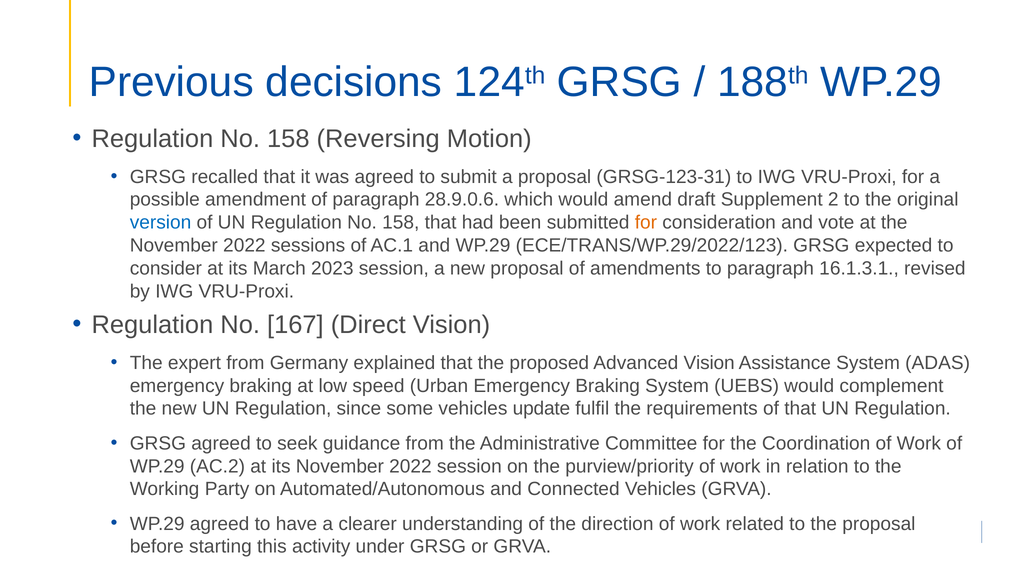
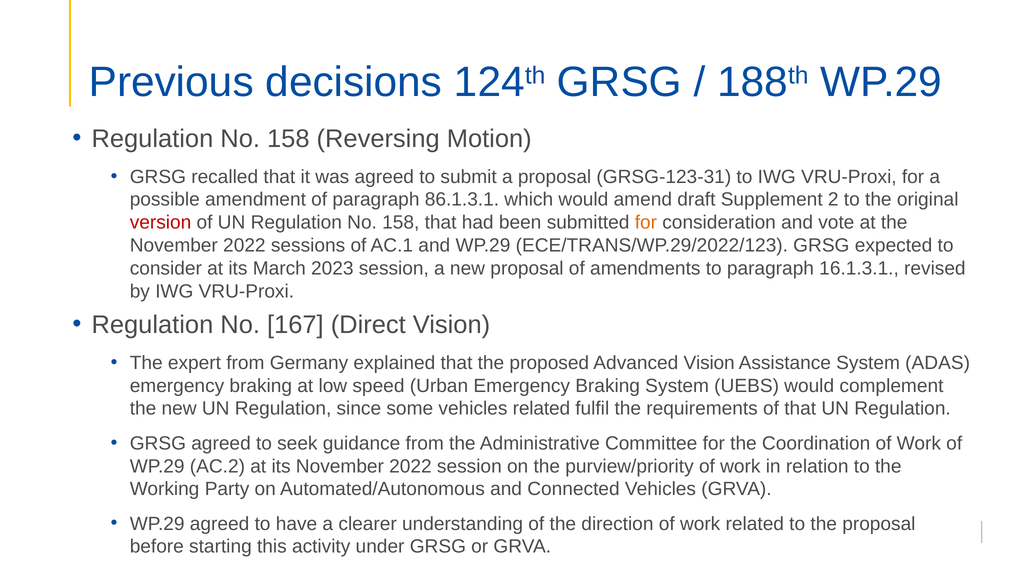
28.9.0.6: 28.9.0.6 -> 86.1.3.1
version colour: blue -> red
vehicles update: update -> related
